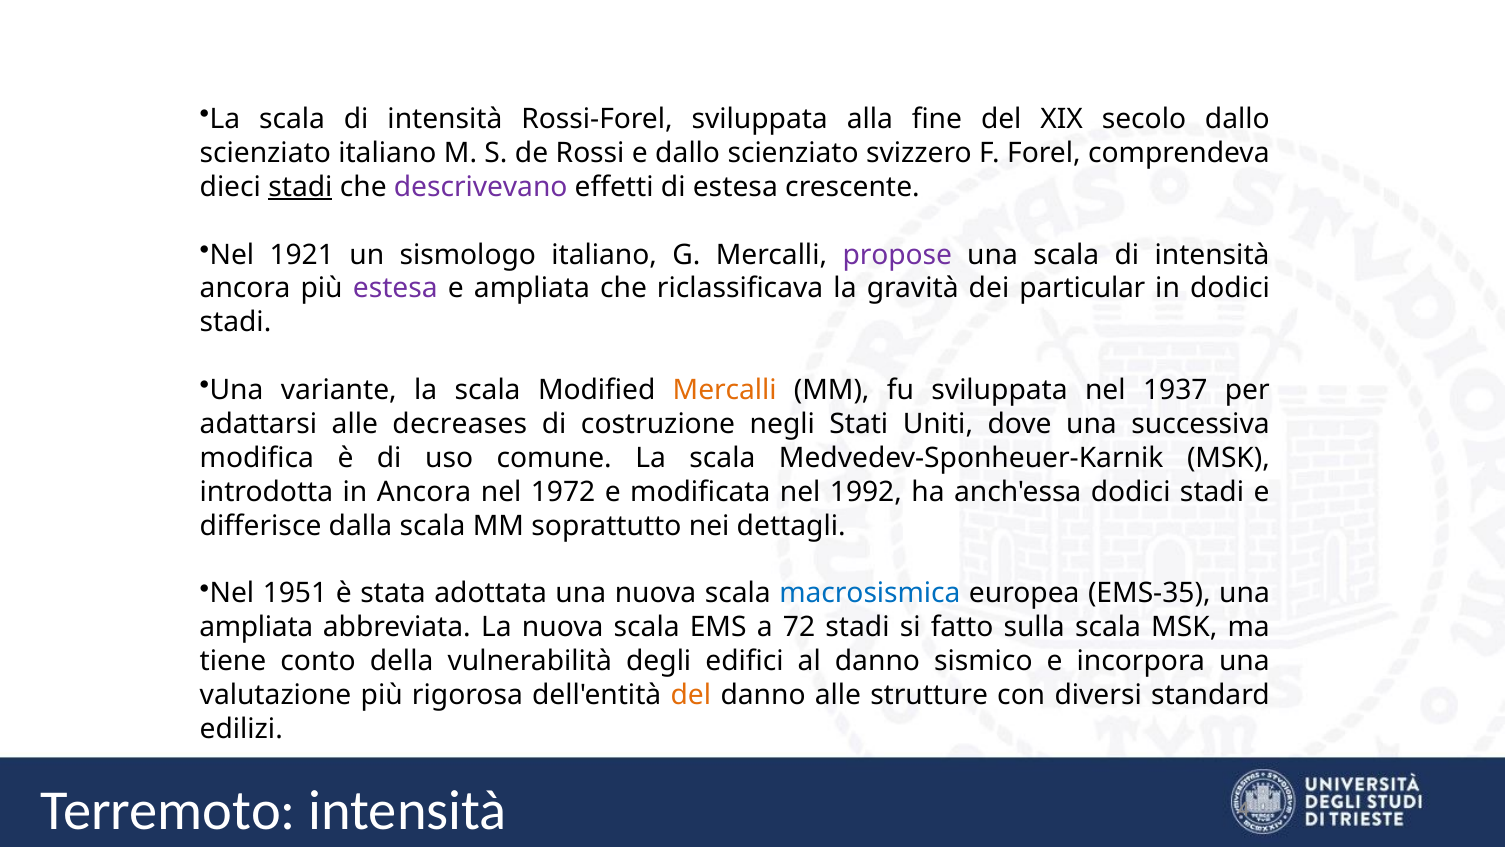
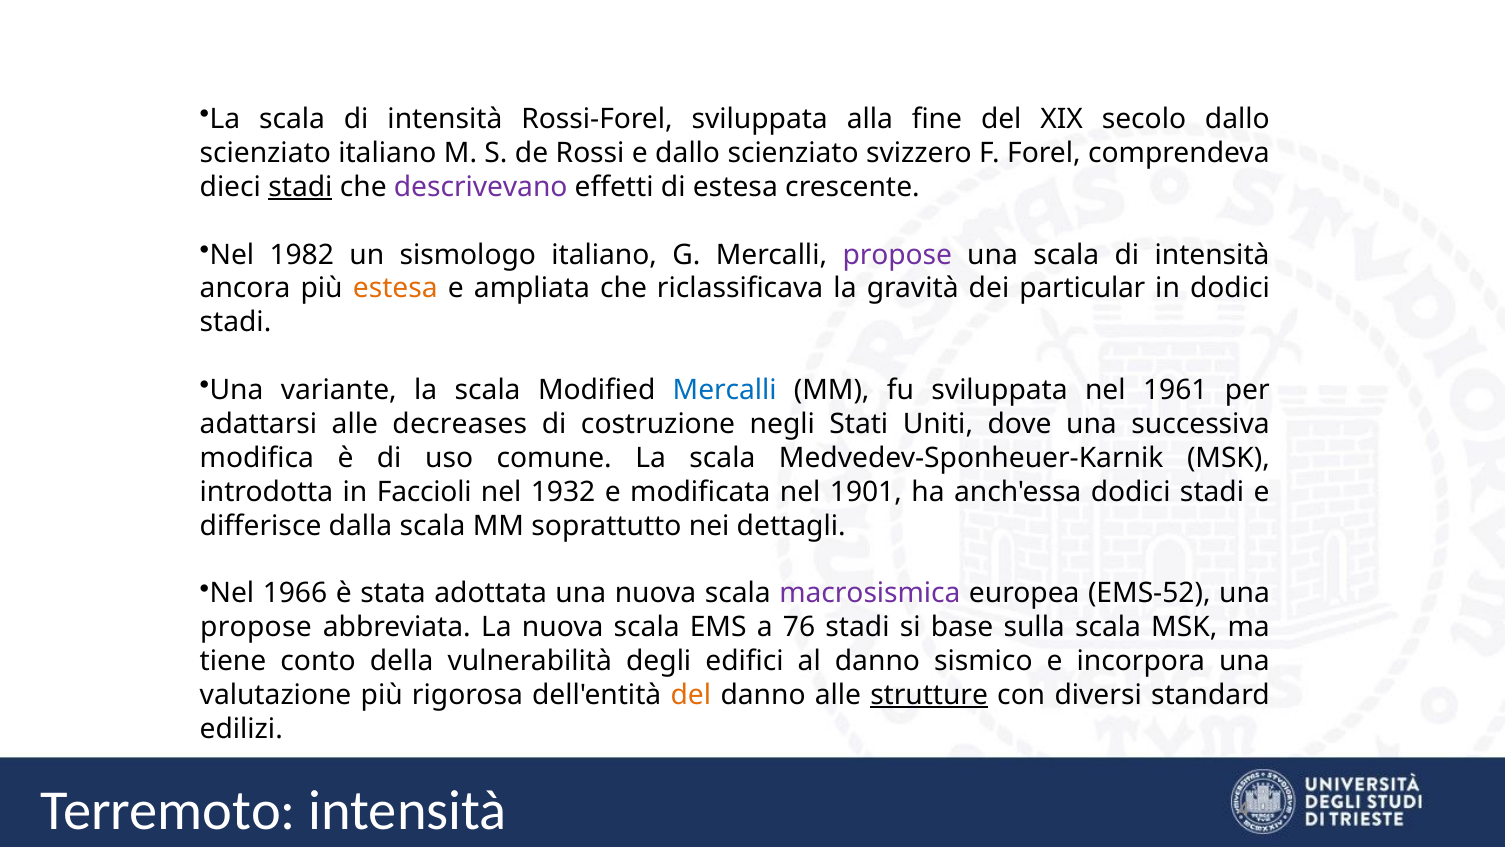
1921: 1921 -> 1982
estesa at (395, 288) colour: purple -> orange
Mercalli at (725, 390) colour: orange -> blue
1937: 1937 -> 1961
in Ancora: Ancora -> Faccioli
1972: 1972 -> 1932
1992: 1992 -> 1901
1951: 1951 -> 1966
macrosismica colour: blue -> purple
EMS-35: EMS-35 -> EMS-52
ampliata at (256, 627): ampliata -> propose
72: 72 -> 76
fatto: fatto -> base
strutture underline: none -> present
